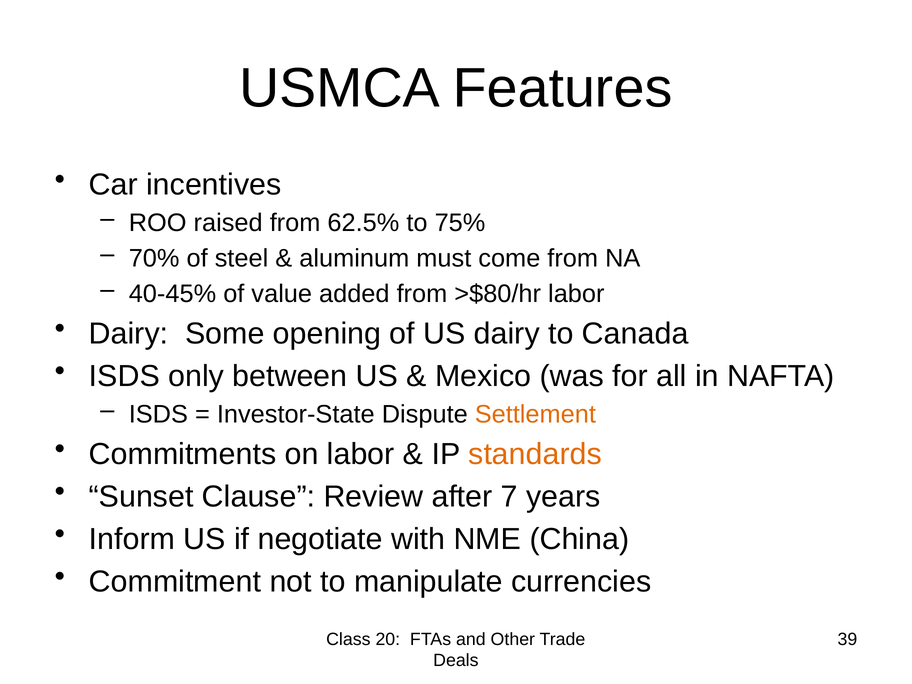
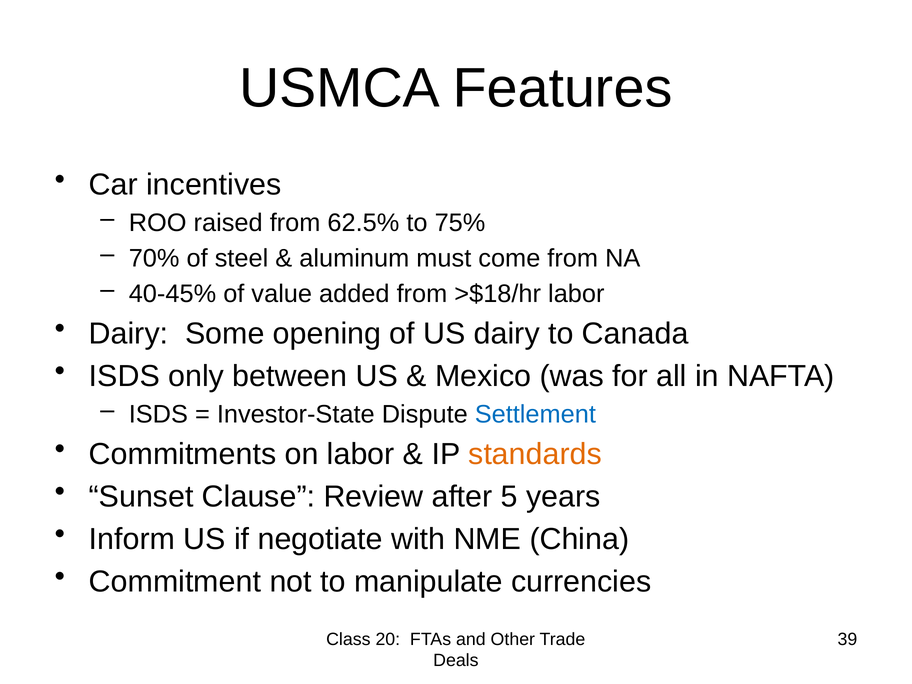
>$80/hr: >$80/hr -> >$18/hr
Settlement colour: orange -> blue
7: 7 -> 5
